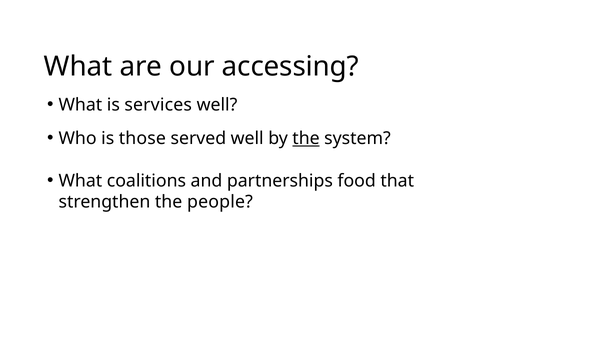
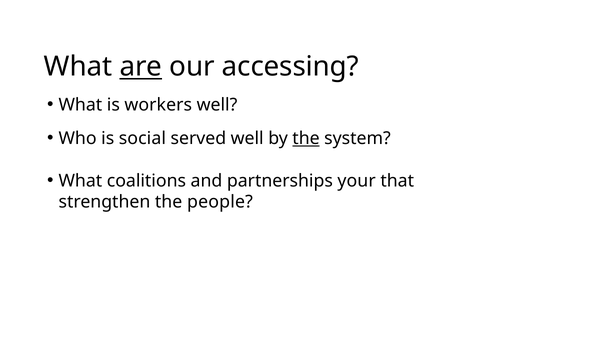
are underline: none -> present
services: services -> workers
those: those -> social
food: food -> your
